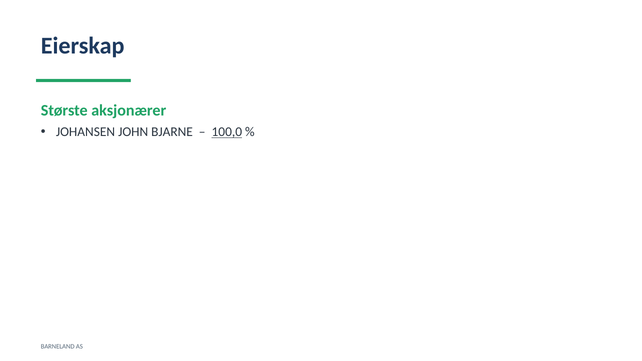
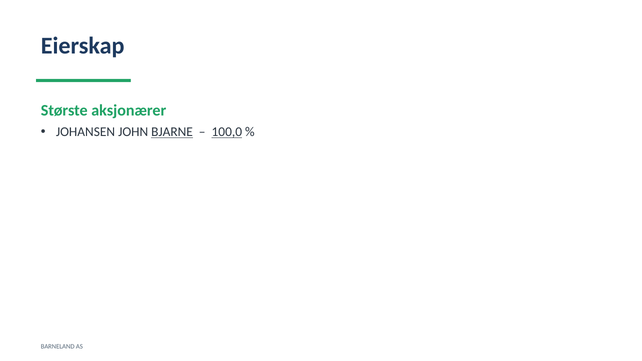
BJARNE underline: none -> present
